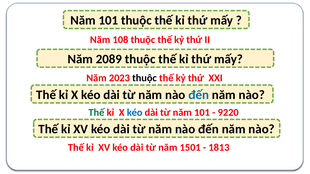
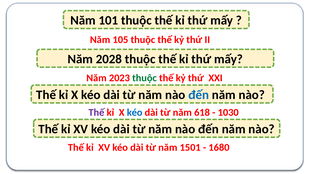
108: 108 -> 105
2089: 2089 -> 2028
thuộc at (144, 78) colour: black -> green
Thế at (96, 113) colour: green -> purple
từ năm 101: 101 -> 618
9220: 9220 -> 1030
1813: 1813 -> 1680
